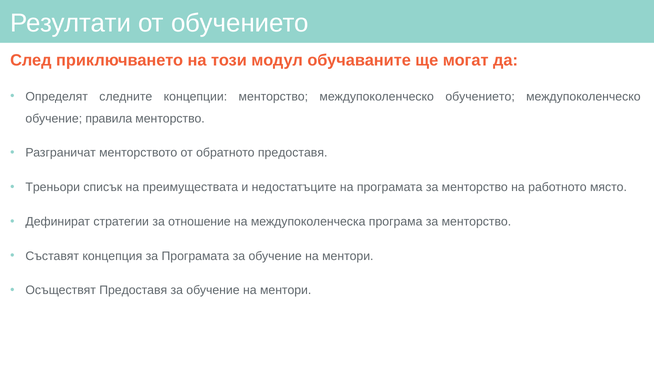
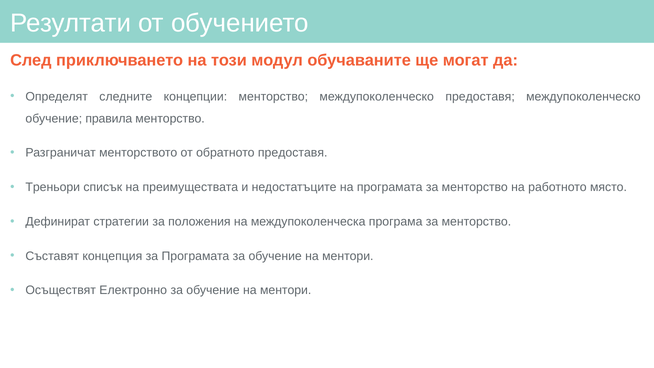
междупоколенческо обучението: обучението -> предоставя
отношение: отношение -> положения
Осъществят Предоставя: Предоставя -> Електронно
